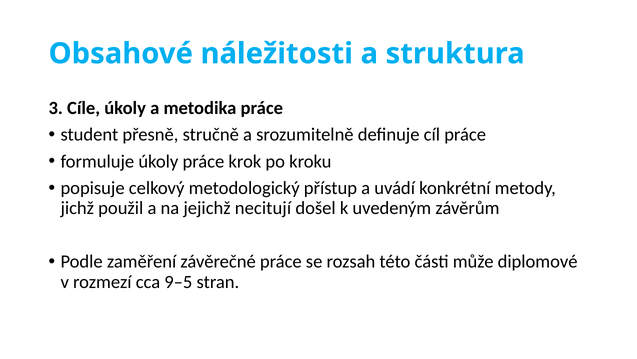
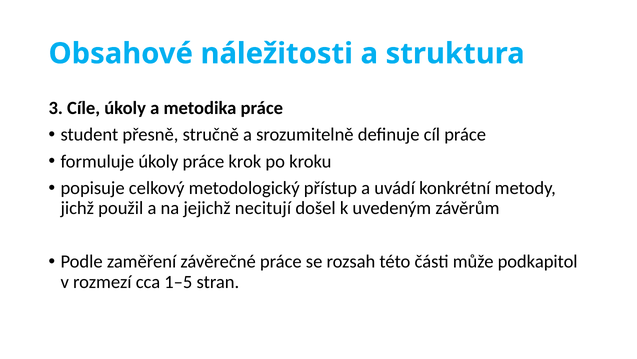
diplomové: diplomové -> podkapitol
9–5: 9–5 -> 1–5
